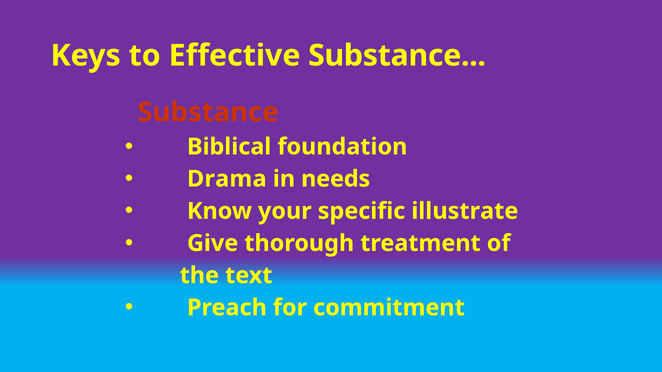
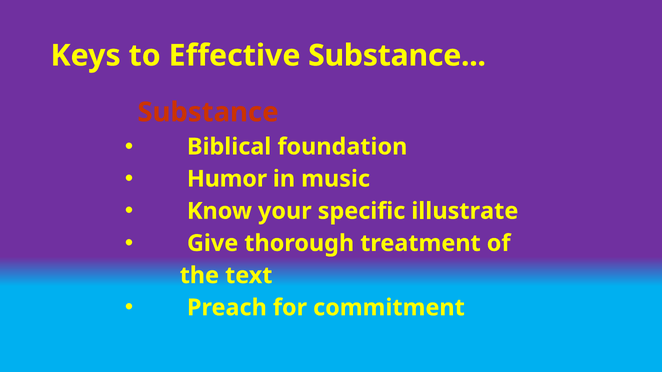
Drama: Drama -> Humor
needs: needs -> music
